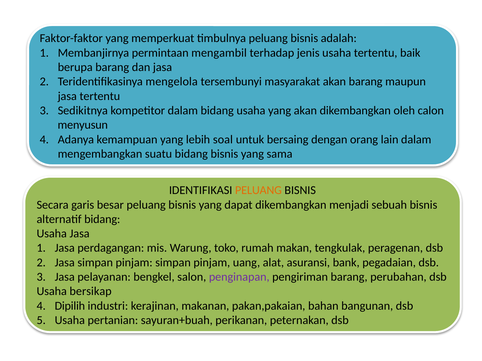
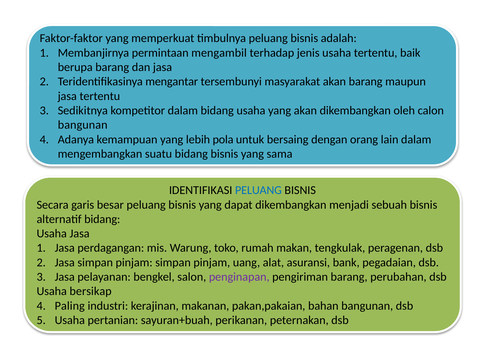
mengelola: mengelola -> mengantar
menyusun at (83, 125): menyusun -> bangunan
soal: soal -> pola
PELUANG at (258, 191) colour: orange -> blue
Dipilih: Dipilih -> Paling
